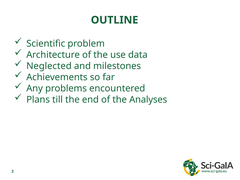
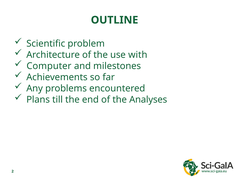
data: data -> with
Neglected: Neglected -> Computer
